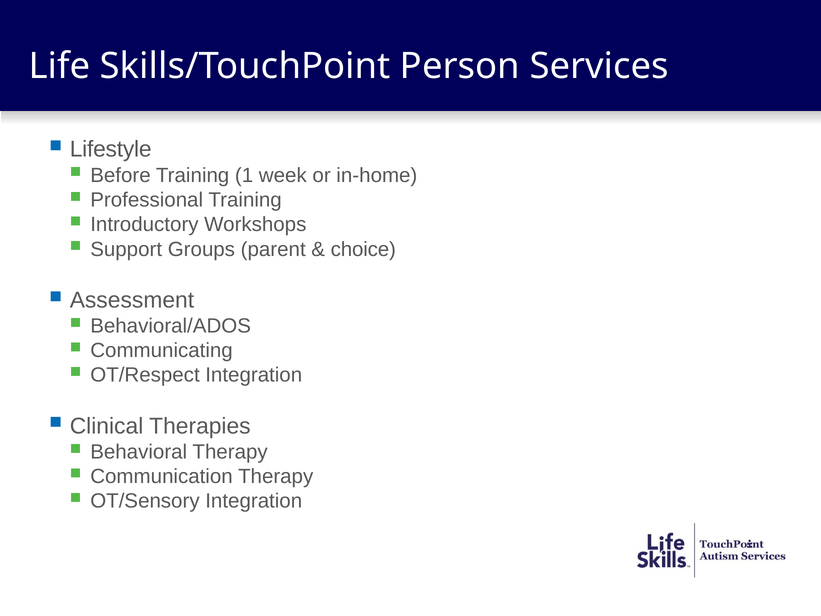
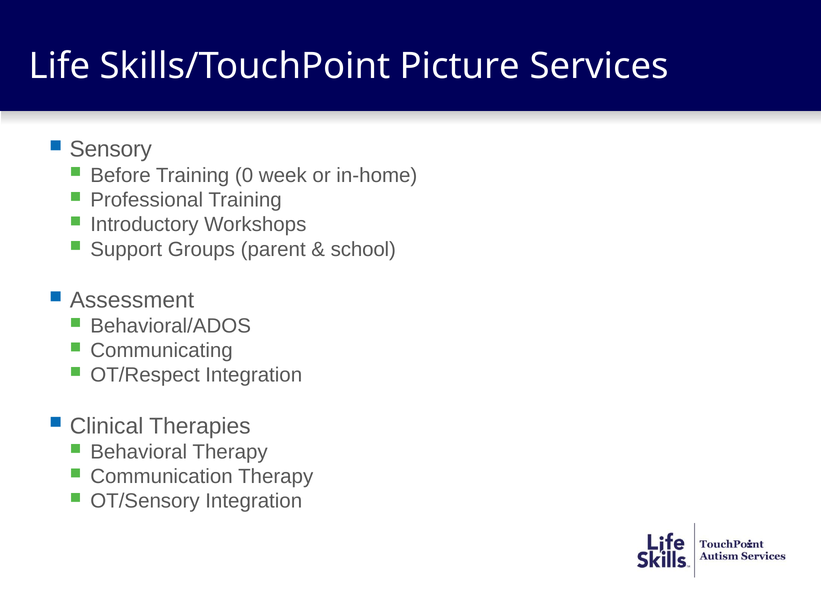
Person: Person -> Picture
Lifestyle: Lifestyle -> Sensory
1: 1 -> 0
choice: choice -> school
